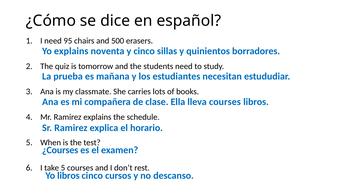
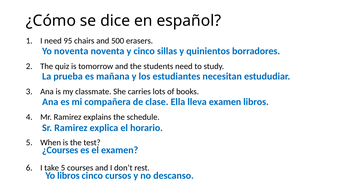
Yo explains: explains -> noventa
lleva courses: courses -> examen
